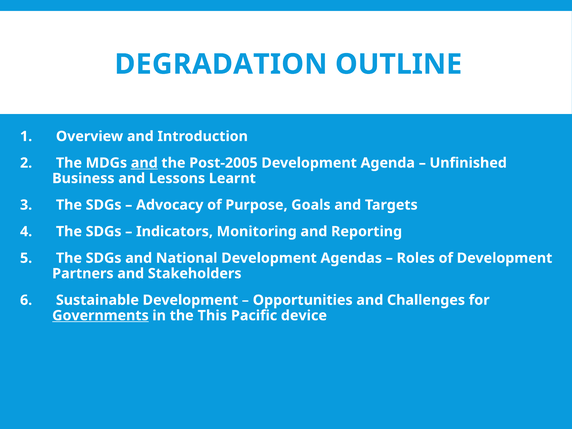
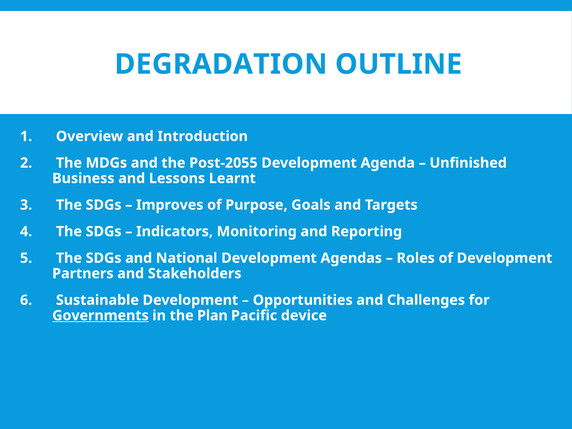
and at (144, 163) underline: present -> none
Post-2005: Post-2005 -> Post-2055
Advocacy: Advocacy -> Improves
This: This -> Plan
